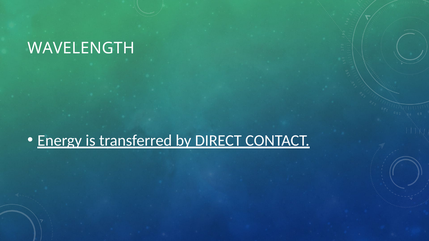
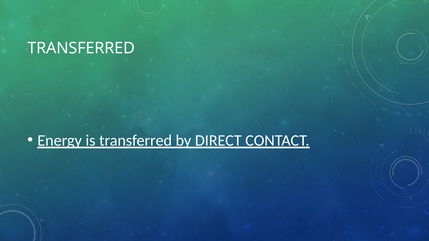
WAVELENGTH at (81, 48): WAVELENGTH -> TRANSFERRED
